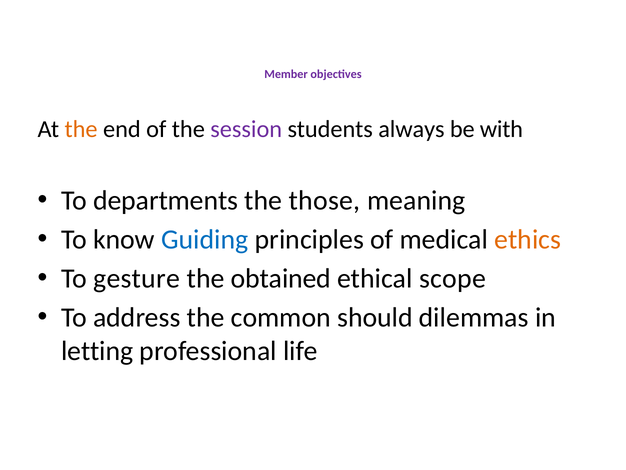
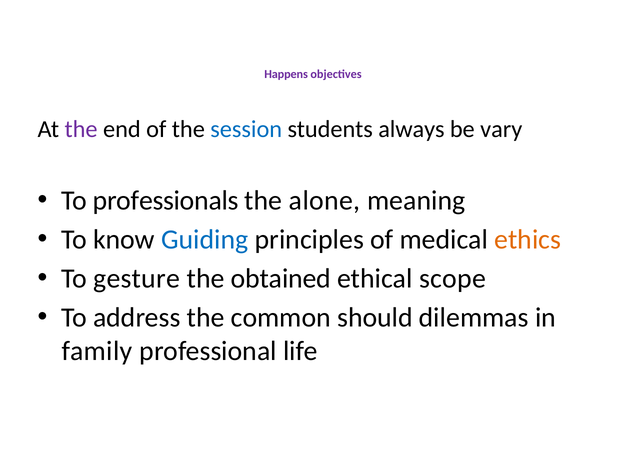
Member: Member -> Happens
the at (81, 129) colour: orange -> purple
session colour: purple -> blue
with: with -> vary
departments: departments -> professionals
those: those -> alone
letting: letting -> family
